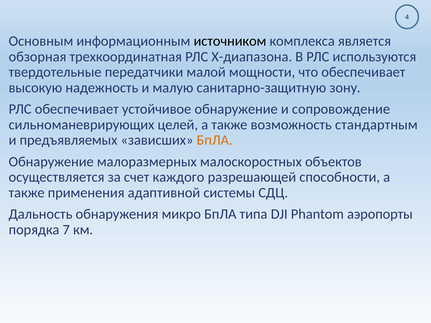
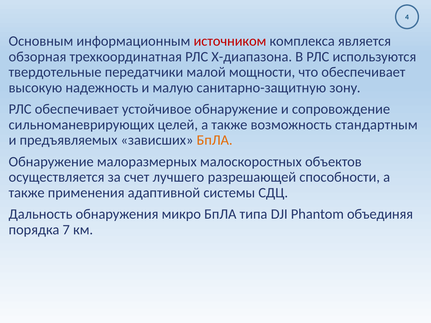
источником colour: black -> red
каждого: каждого -> лучшего
аэропорты: аэропорты -> объединяя
